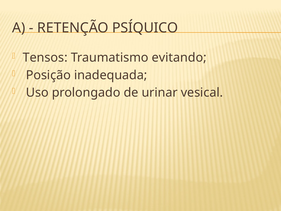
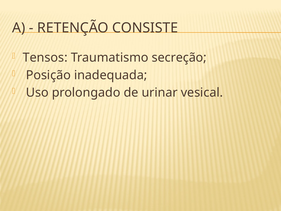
PSÍQUICO: PSÍQUICO -> CONSISTE
evitando: evitando -> secreção
